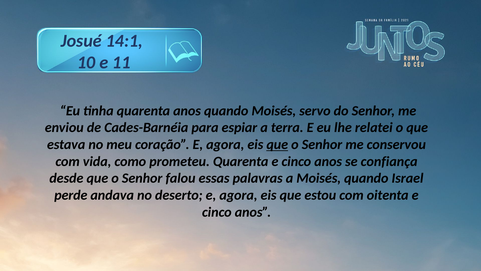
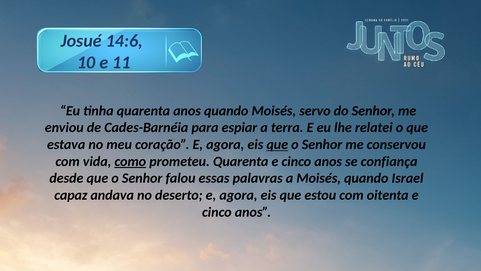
14:1: 14:1 -> 14:6
como underline: none -> present
perde: perde -> capaz
